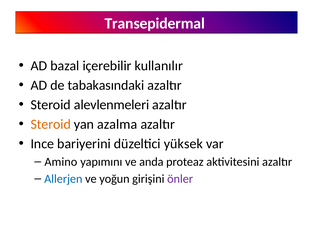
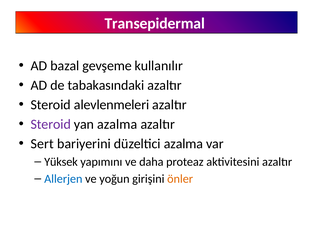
içerebilir: içerebilir -> gevşeme
Steroid at (51, 124) colour: orange -> purple
Ince: Ince -> Sert
düzeltici yüksek: yüksek -> azalma
Amino: Amino -> Yüksek
anda: anda -> daha
önler colour: purple -> orange
